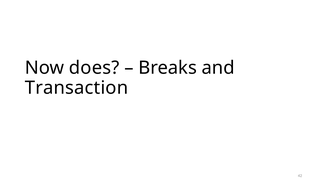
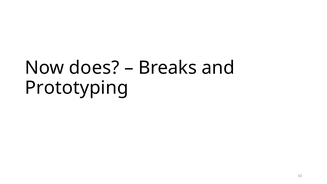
Transaction: Transaction -> Prototyping
